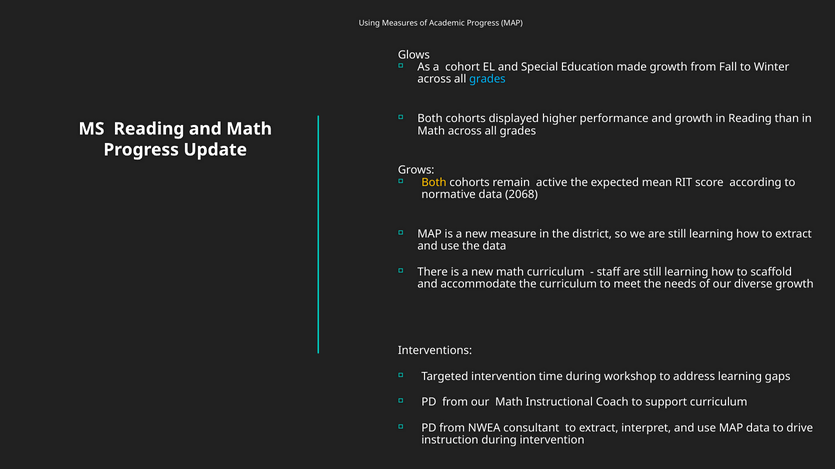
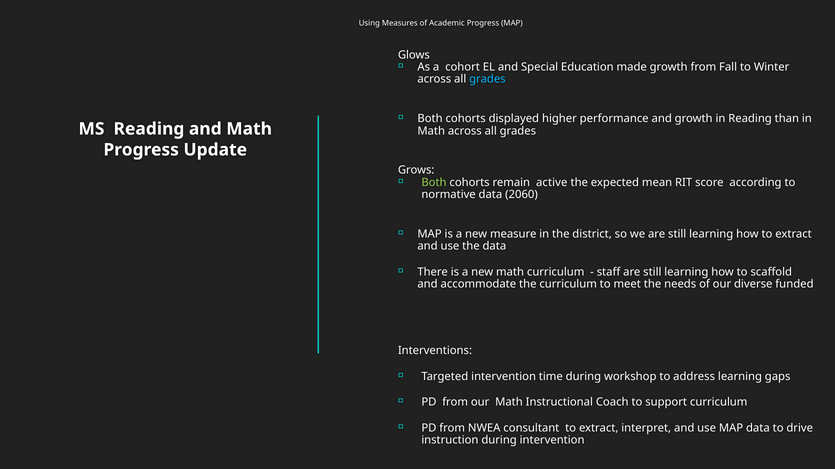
Both at (434, 183) colour: yellow -> light green
2068: 2068 -> 2060
diverse growth: growth -> funded
